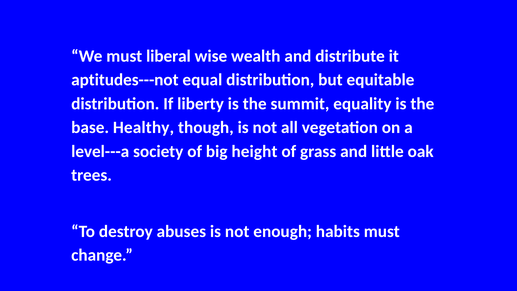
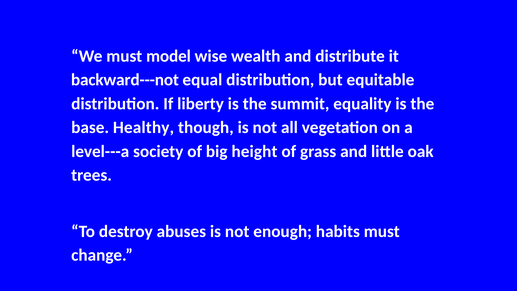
liberal: liberal -> model
aptitudes---not: aptitudes---not -> backward---not
